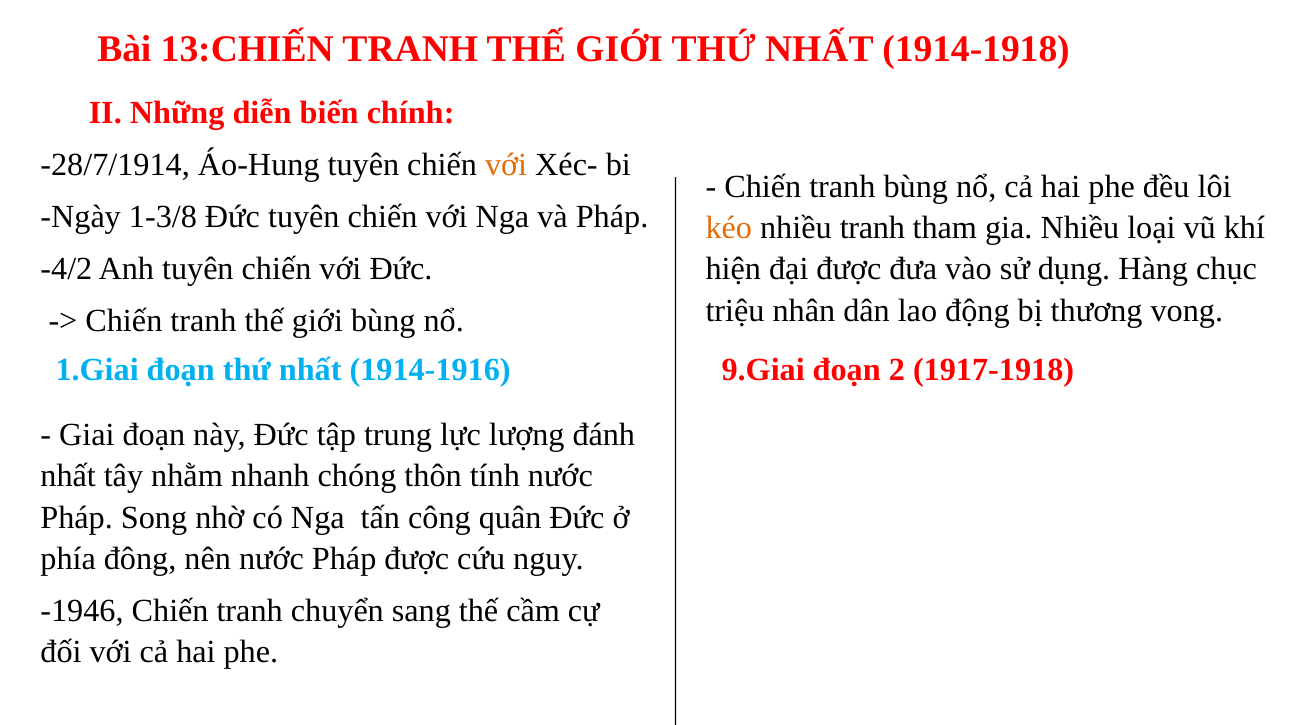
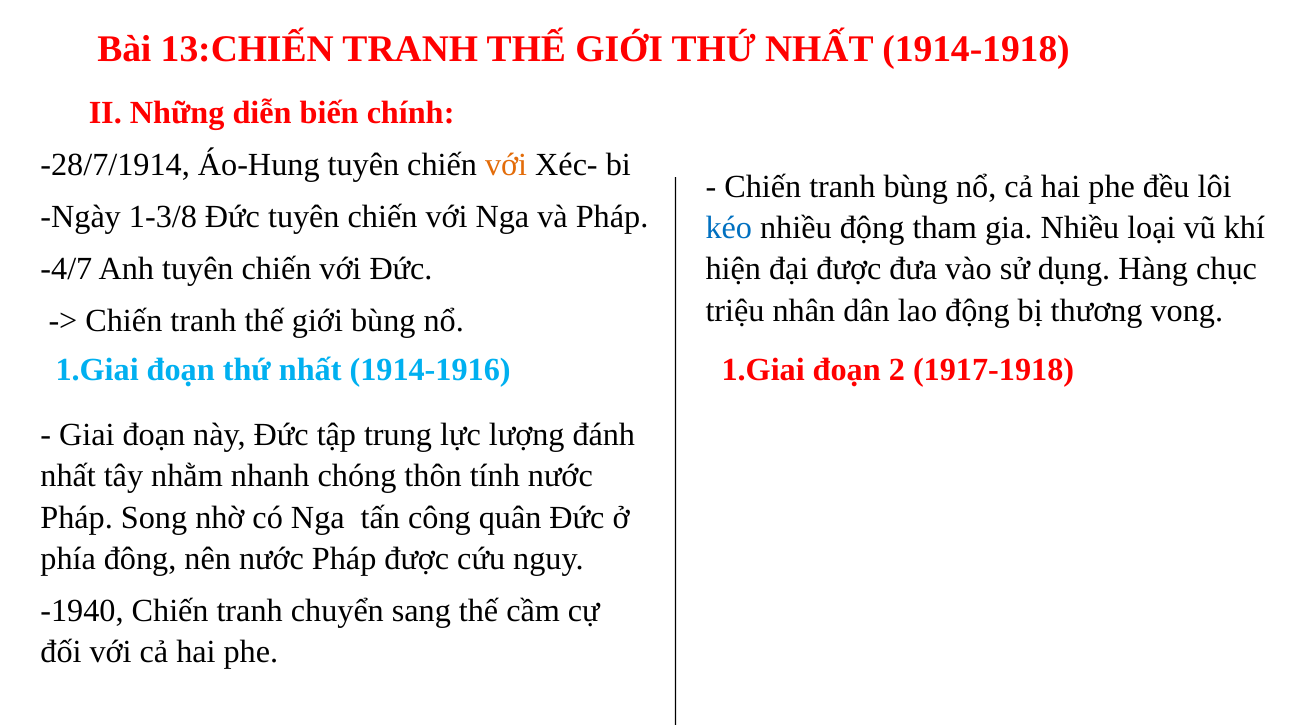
kéo colour: orange -> blue
nhiều tranh: tranh -> động
-4/2: -4/2 -> -4/7
9.Giai at (763, 370): 9.Giai -> 1.Giai
-1946: -1946 -> -1940
